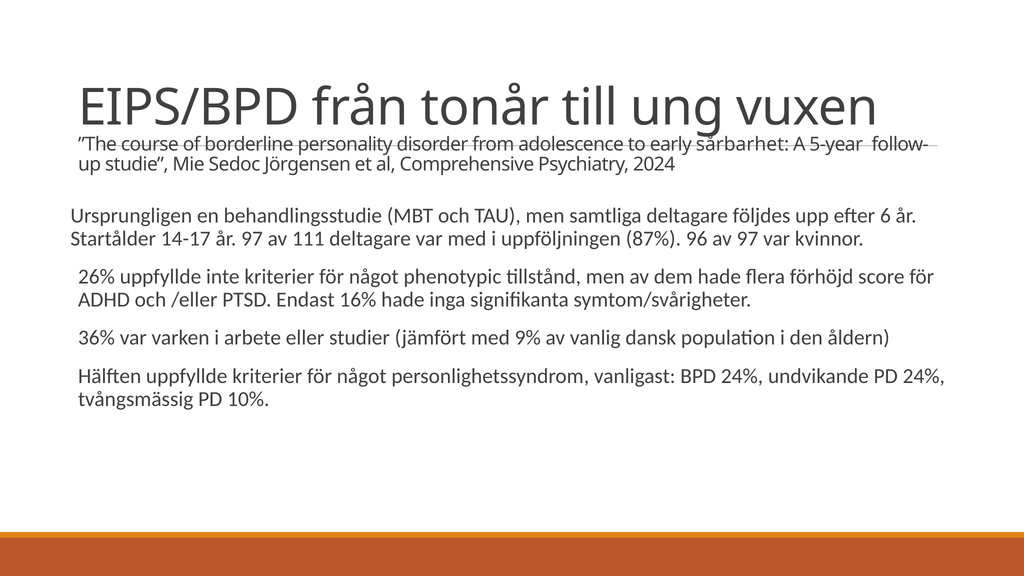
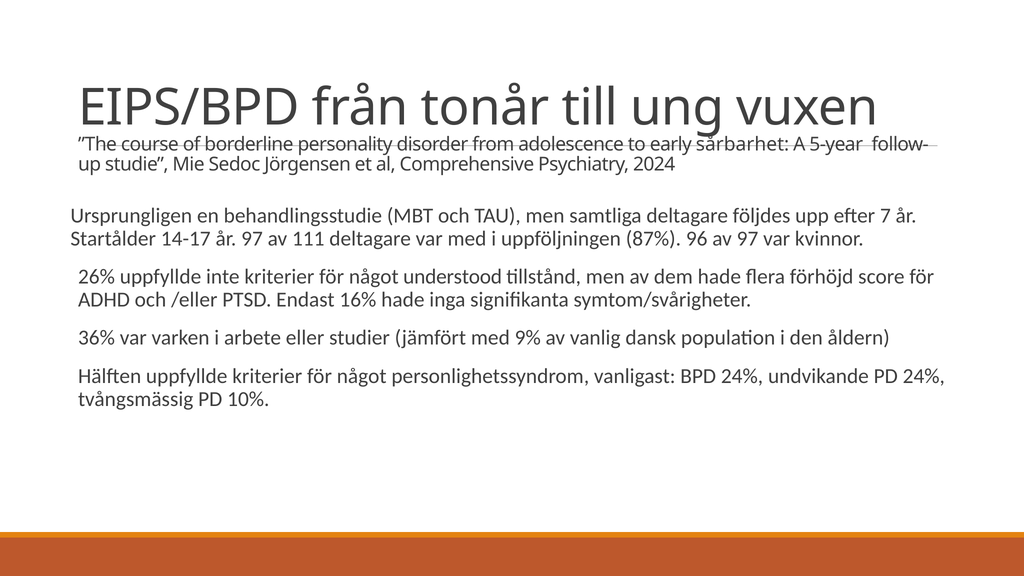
6: 6 -> 7
phenotypic: phenotypic -> understood
